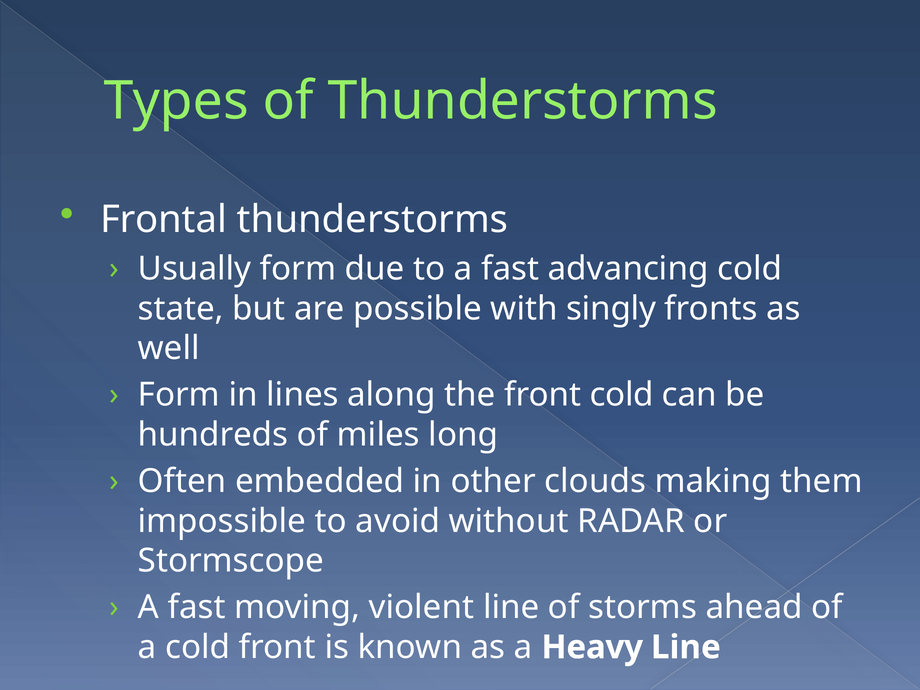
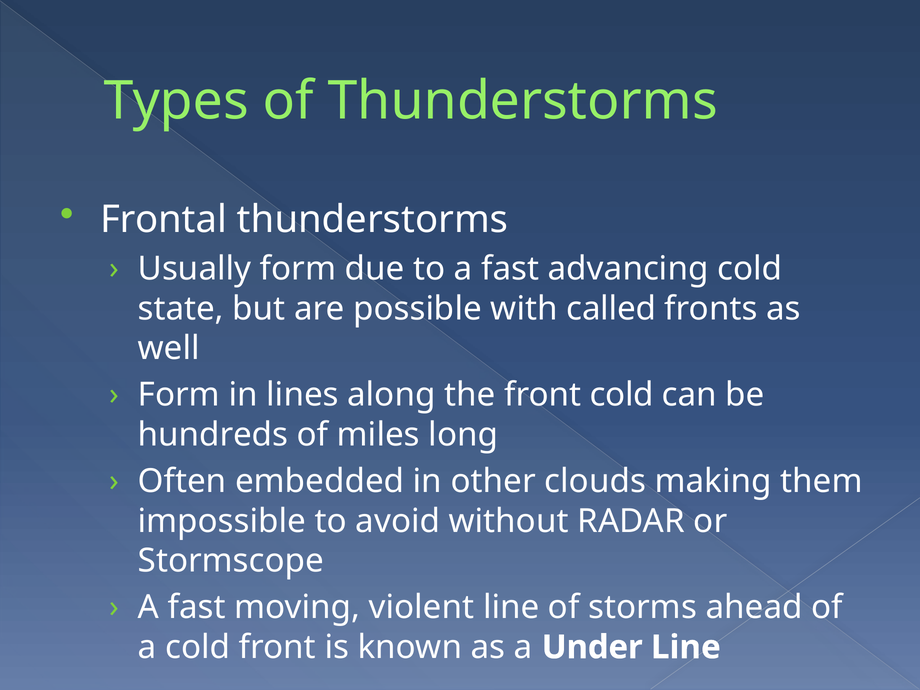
singly: singly -> called
Heavy: Heavy -> Under
